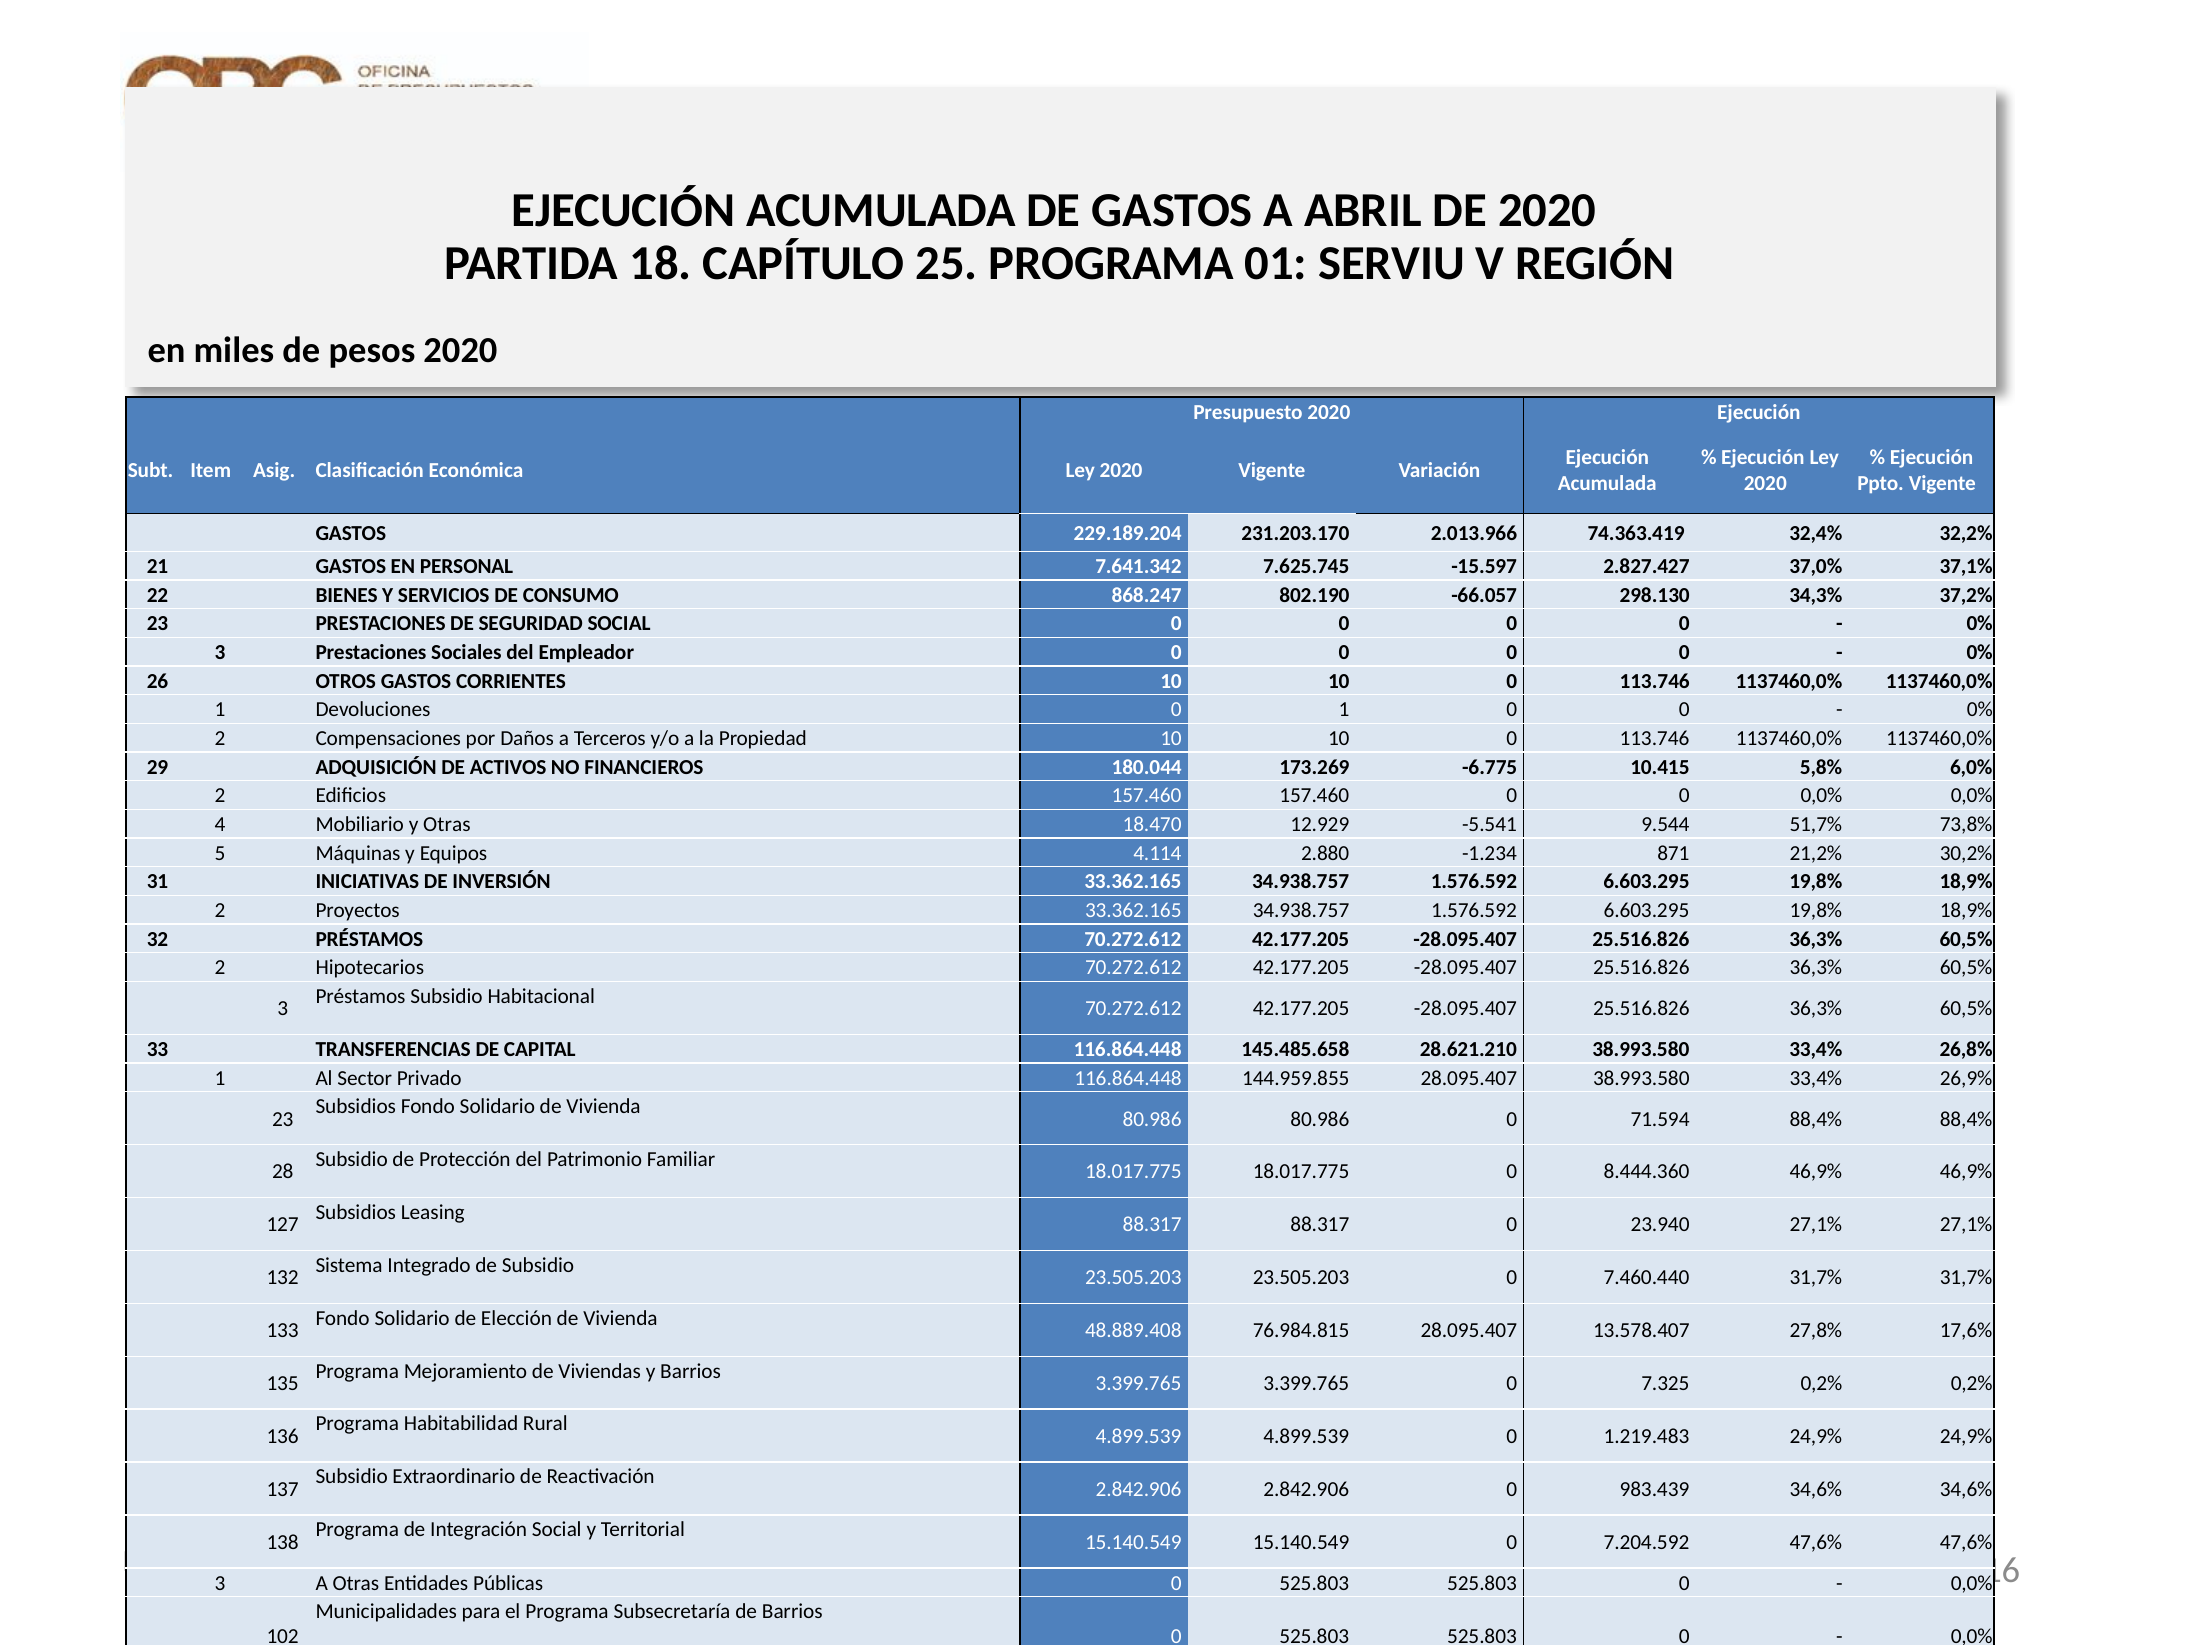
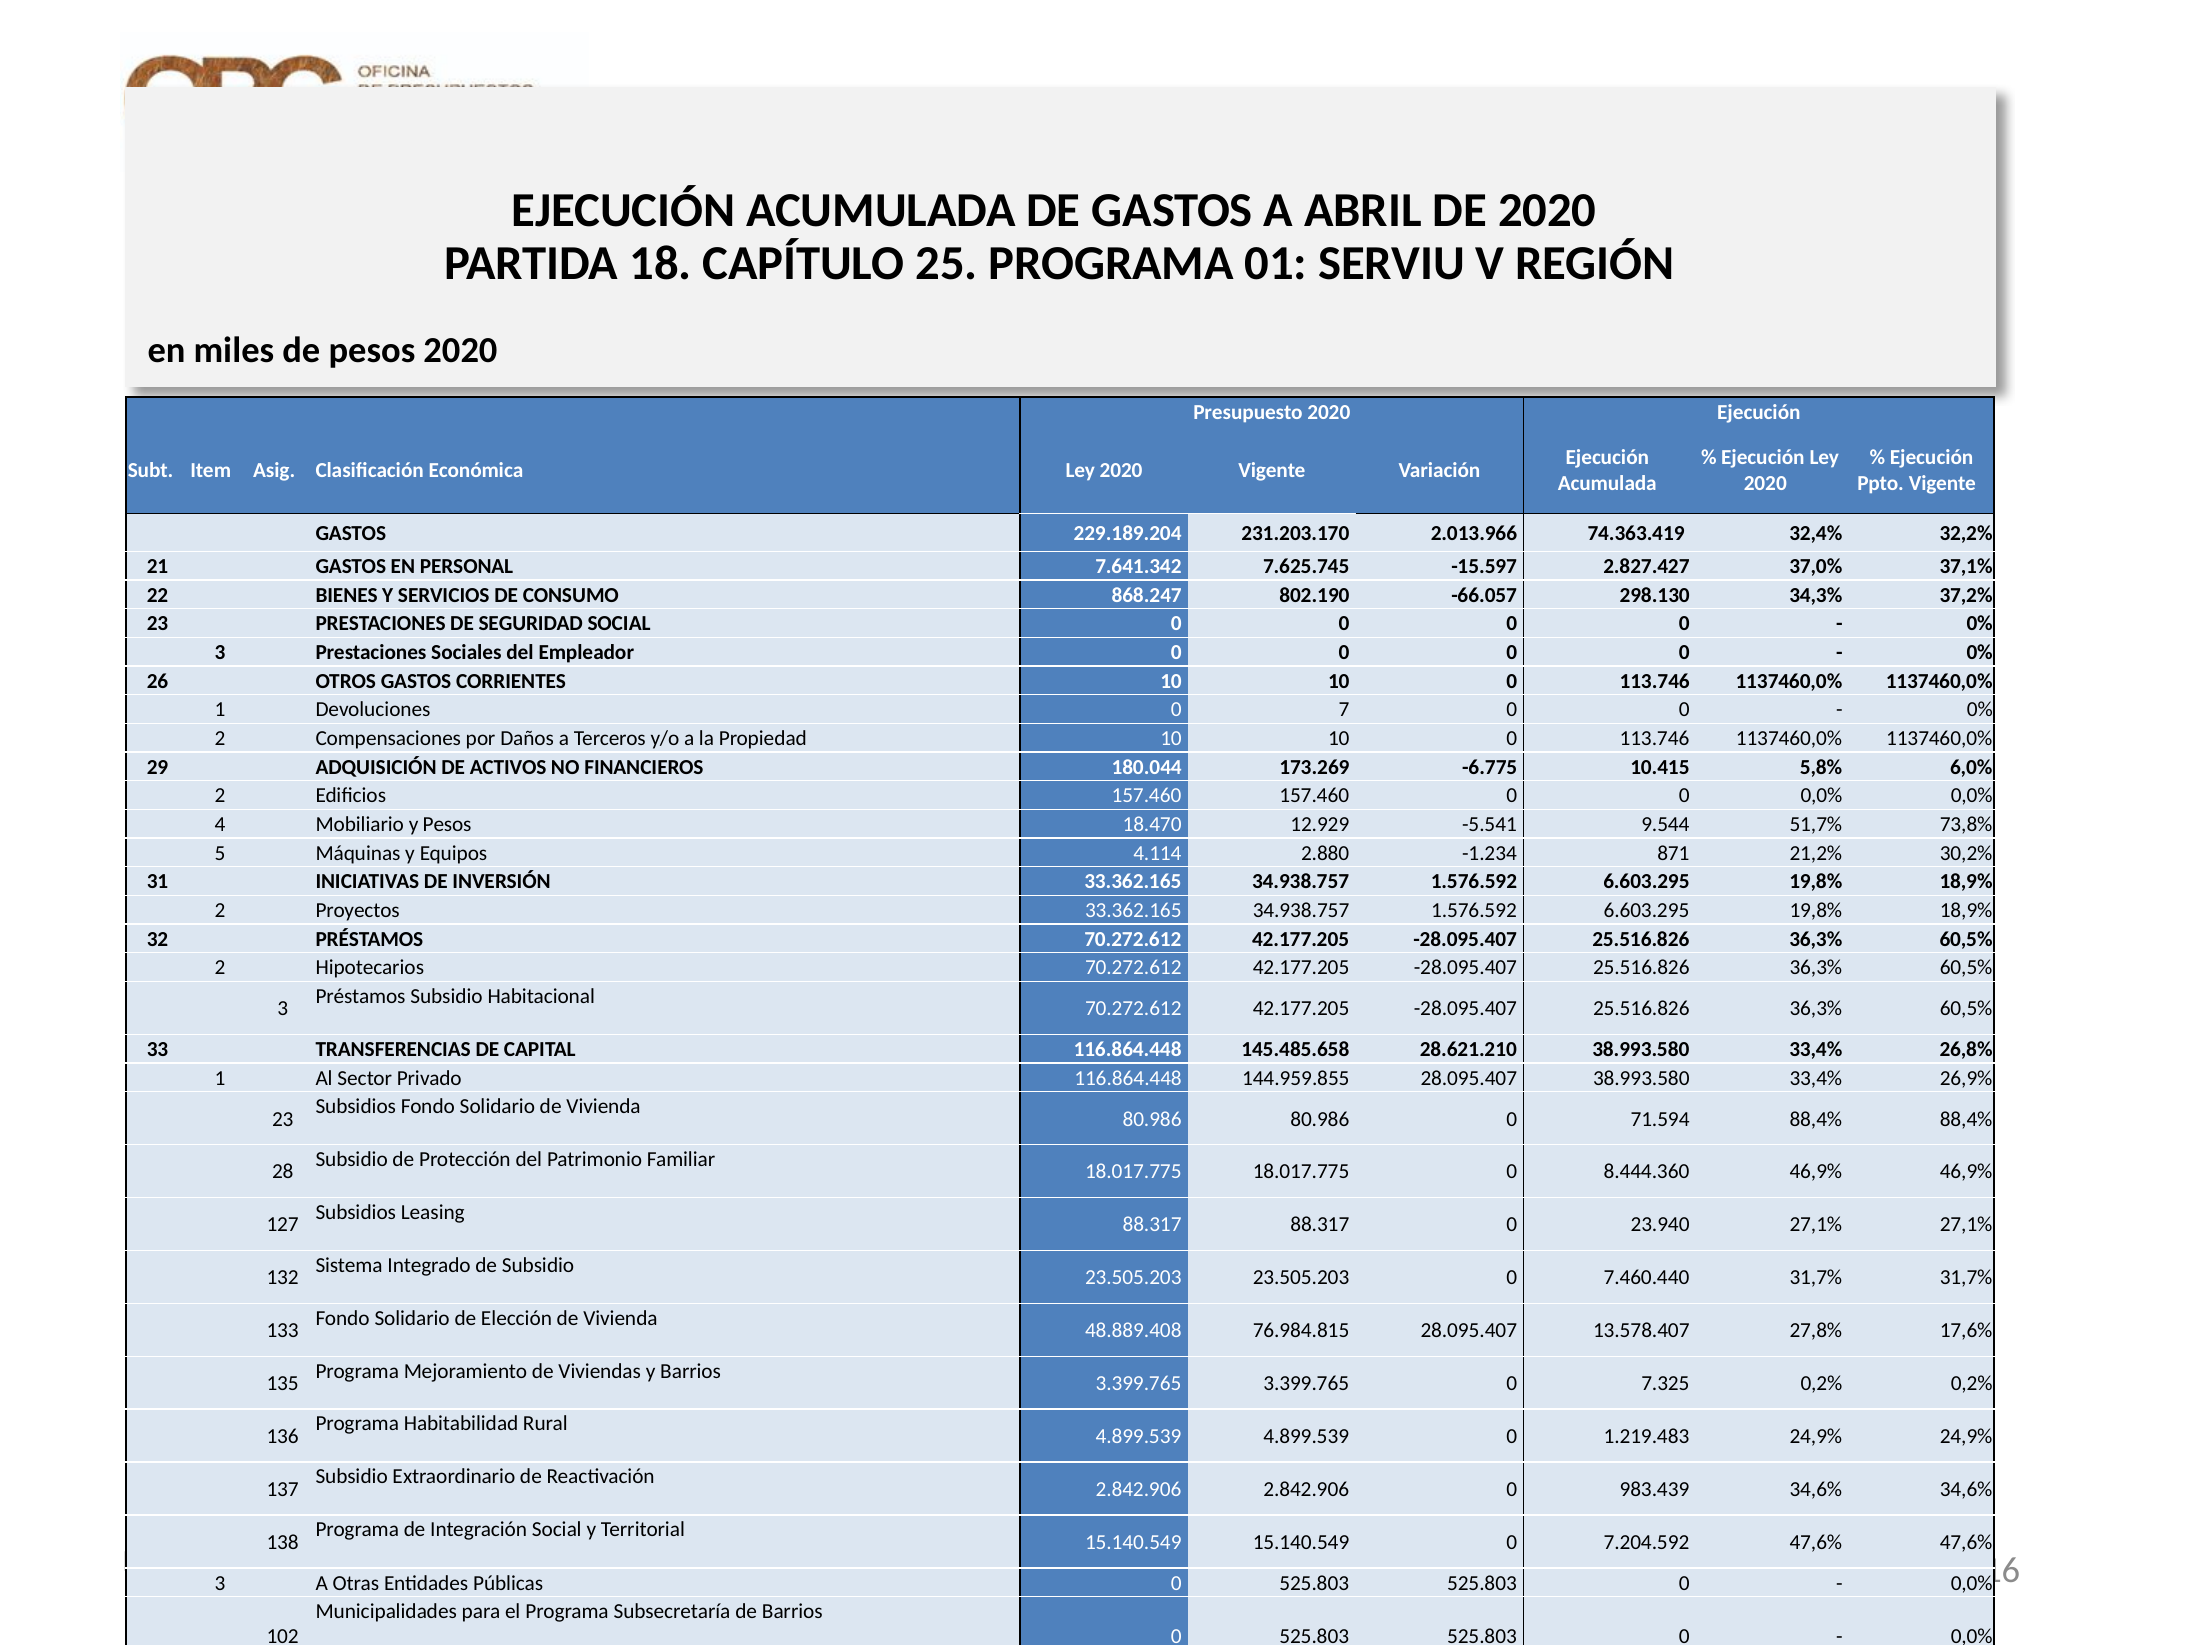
0 1: 1 -> 7
y Otras: Otras -> Pesos
